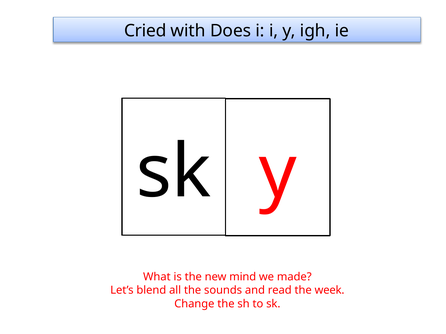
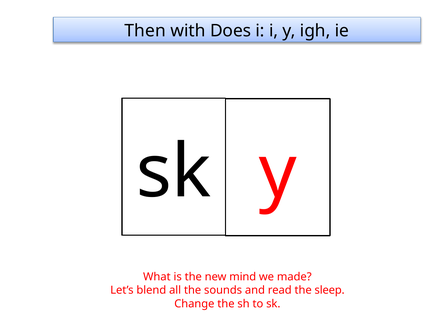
Cried: Cried -> Then
week: week -> sleep
